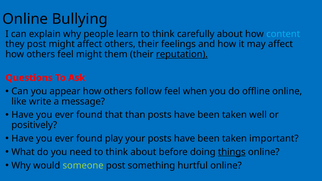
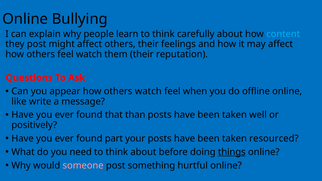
feel might: might -> watch
reputation underline: present -> none
others follow: follow -> watch
play: play -> part
important: important -> resourced
someone colour: light green -> pink
